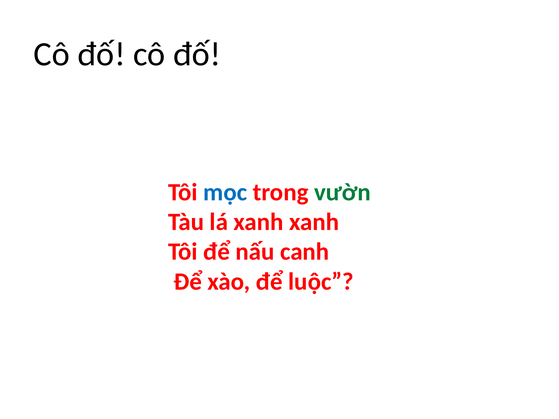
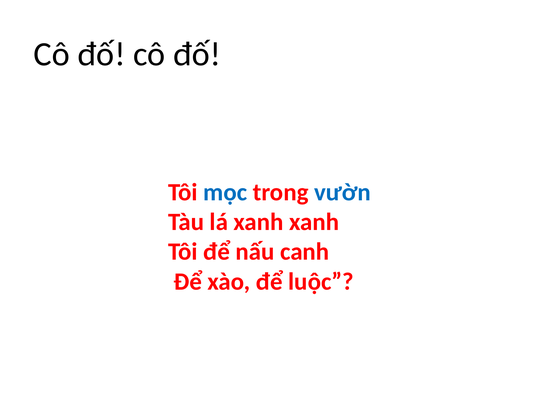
vườn colour: green -> blue
